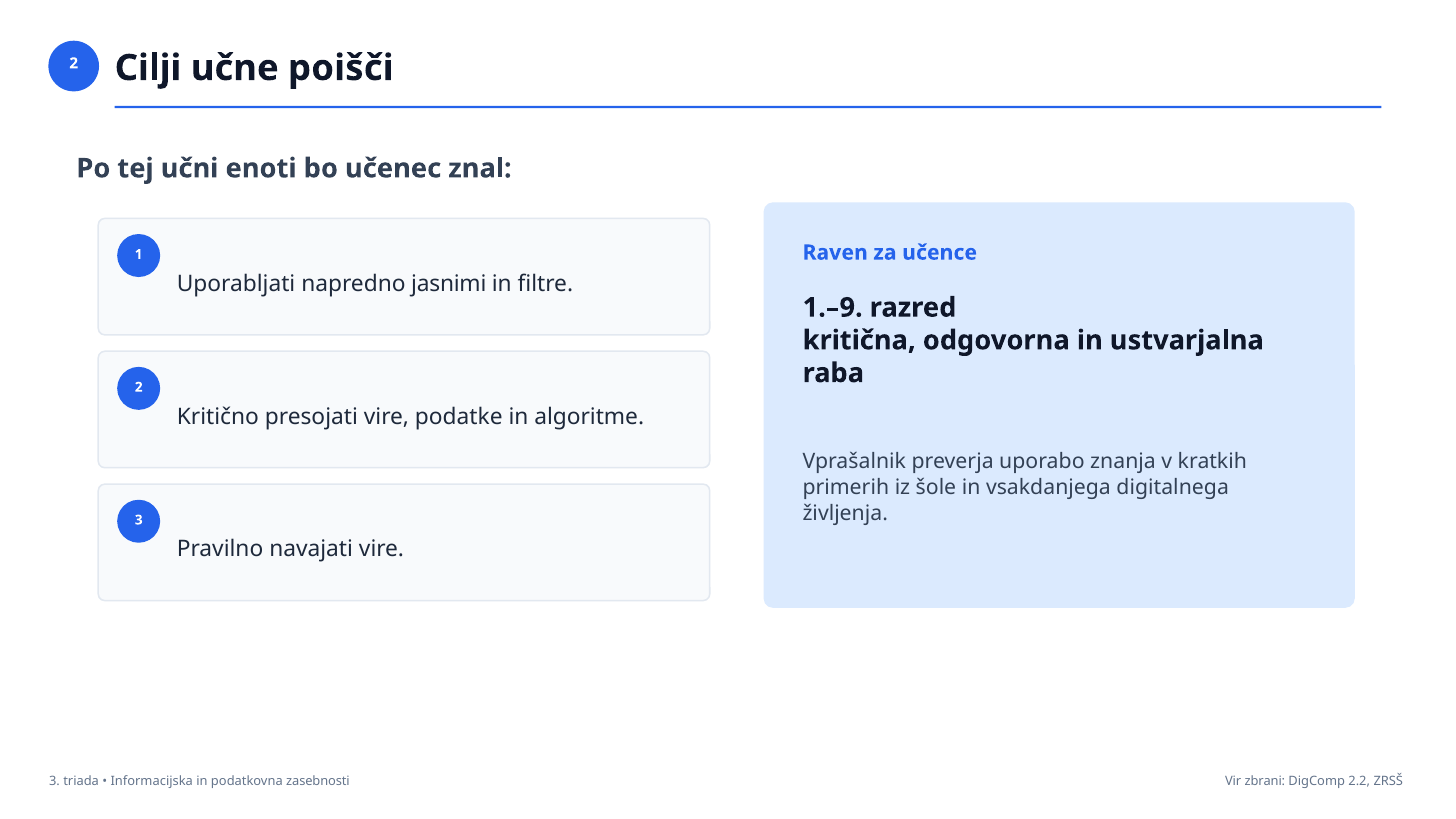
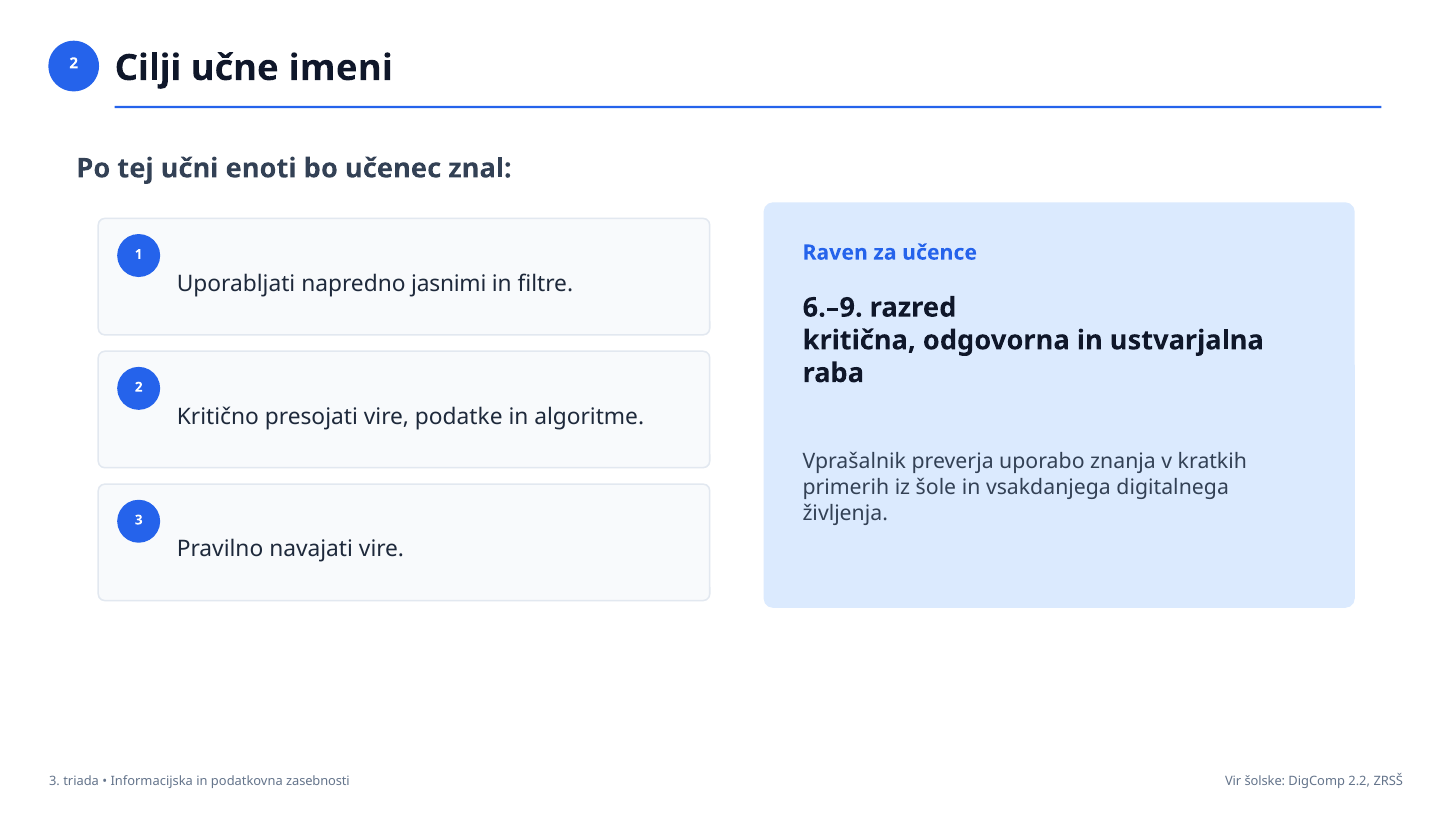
poišči: poišči -> imeni
1.–9: 1.–9 -> 6.–9
zbrani: zbrani -> šolske
